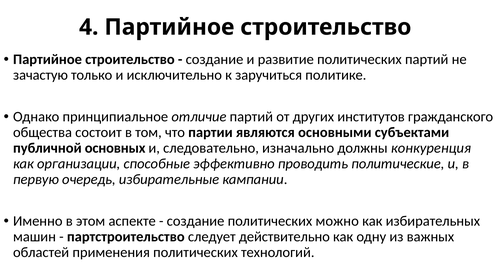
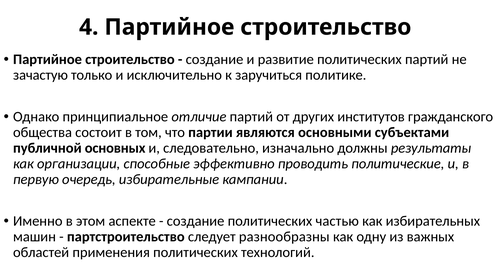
конкуренция: конкуренция -> результаты
можно: можно -> частью
действительно: действительно -> разнообразны
